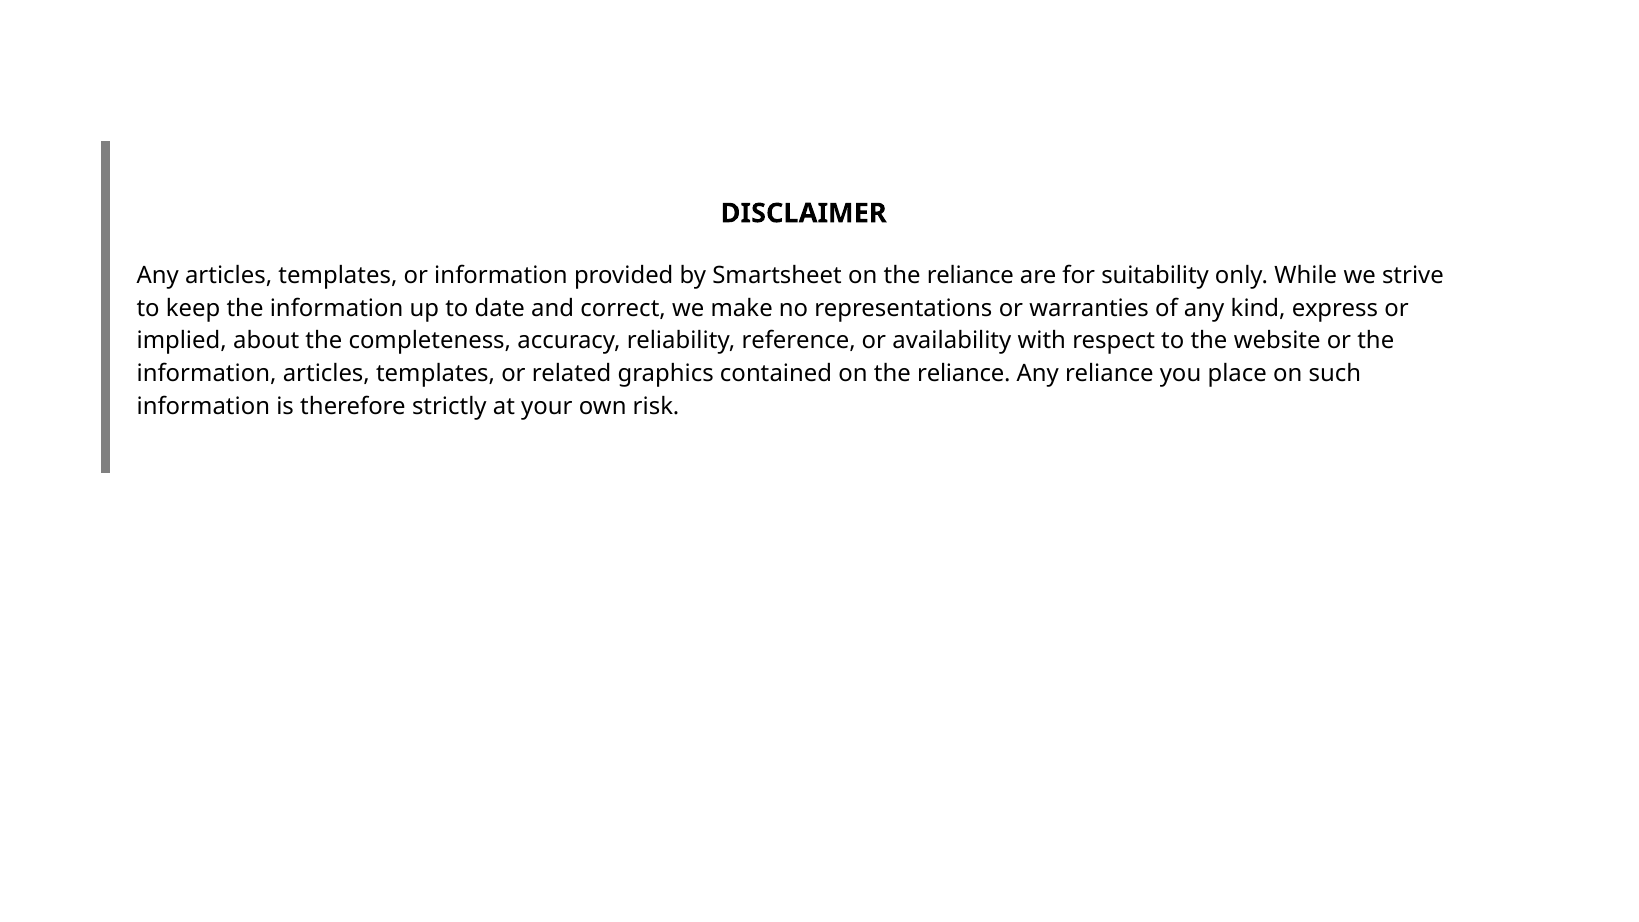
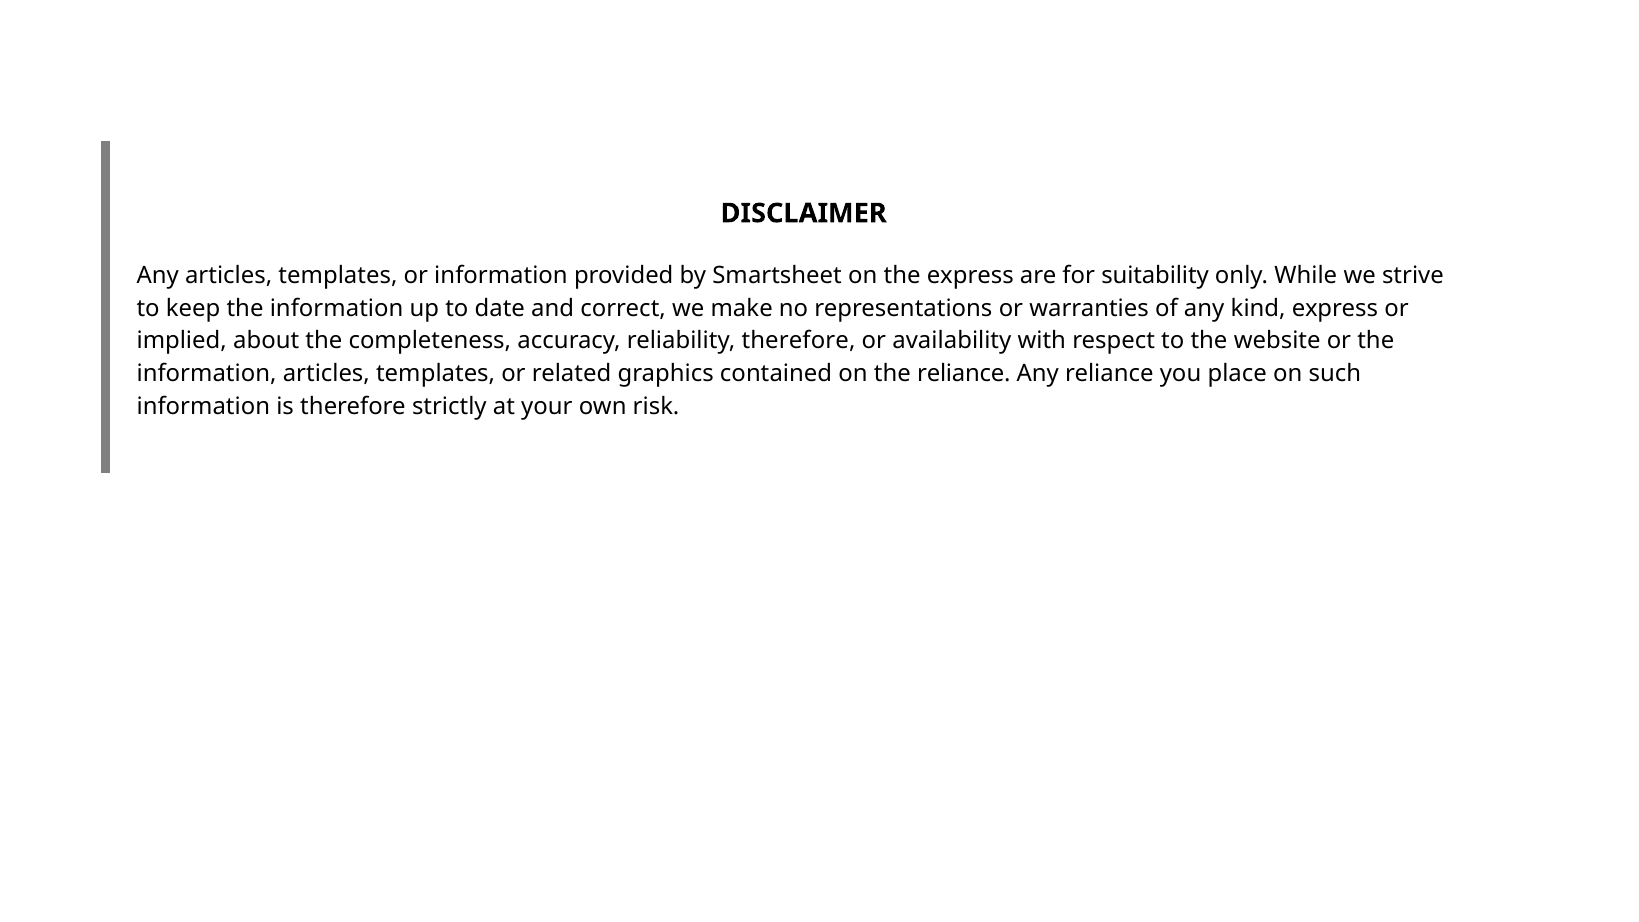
Smartsheet on the reliance: reliance -> express
reliability reference: reference -> therefore
